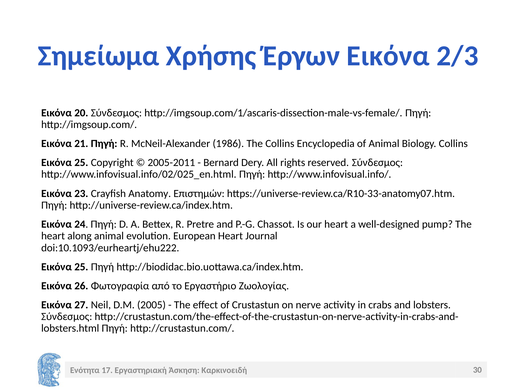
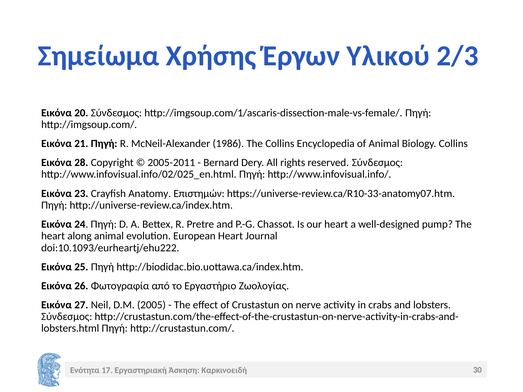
Έργων Εικόνα: Εικόνα -> Υλικού
25 at (81, 163): 25 -> 28
